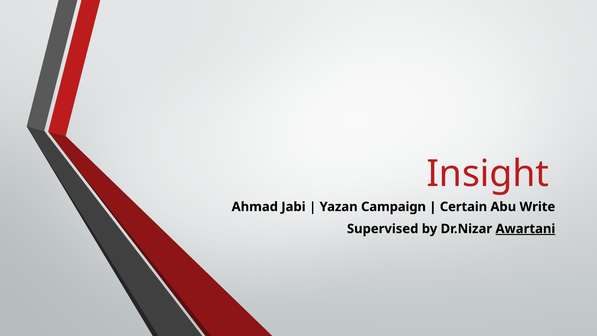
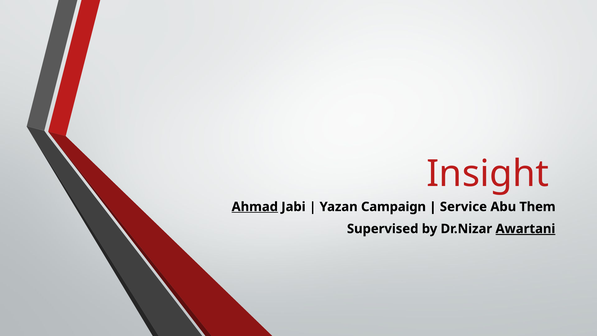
Ahmad underline: none -> present
Certain: Certain -> Service
Write: Write -> Them
